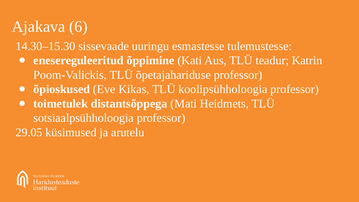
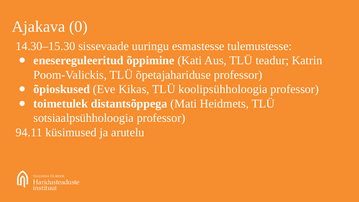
6: 6 -> 0
29.05: 29.05 -> 94.11
